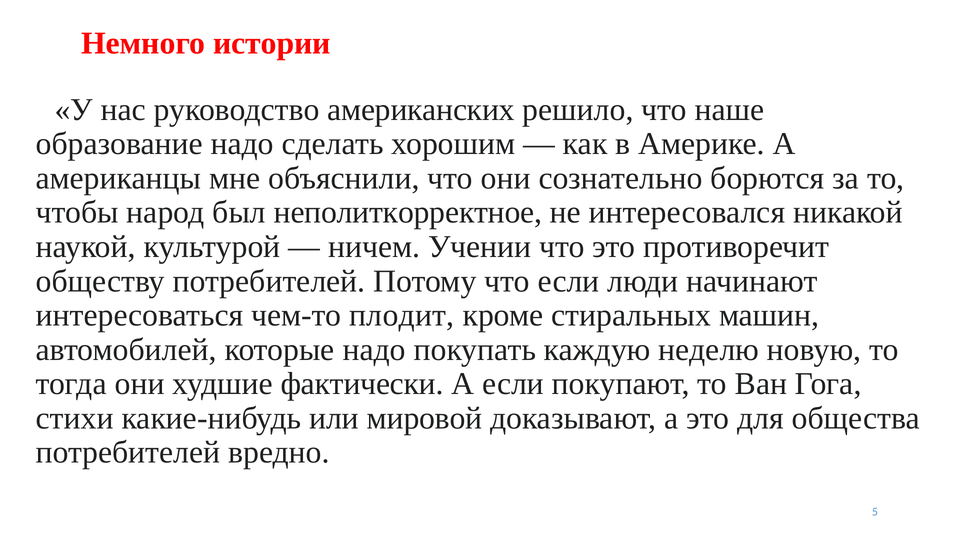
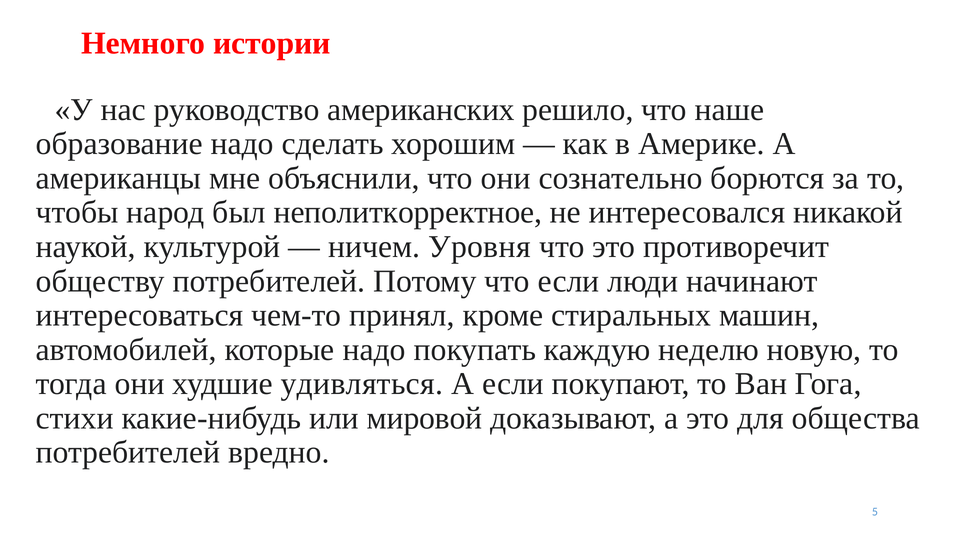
Учении: Учении -> Уровня
плодит: плодит -> принял
фактически: фактически -> удивляться
